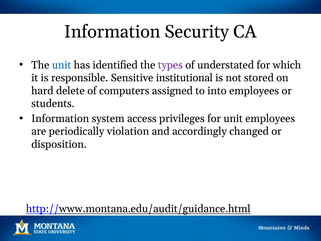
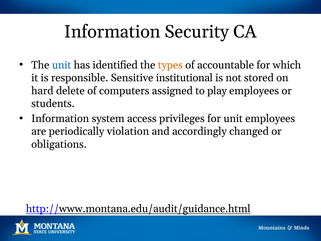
types colour: purple -> orange
understated: understated -> accountable
into: into -> play
disposition: disposition -> obligations
